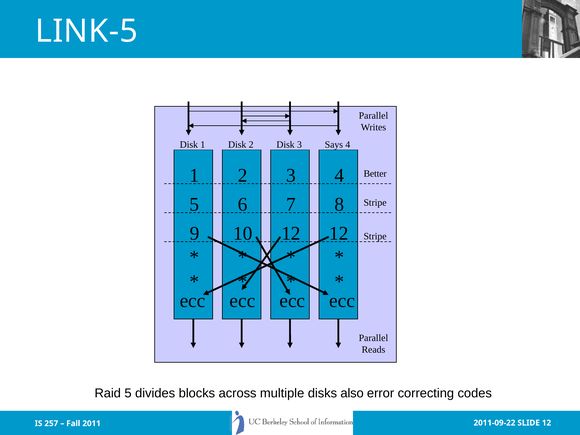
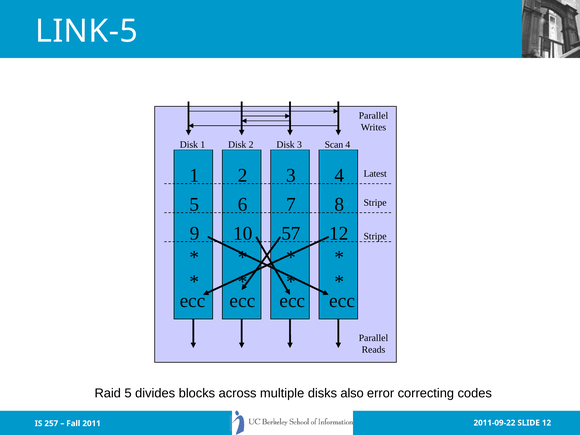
Says: Says -> Scan
Better: Better -> Latest
10 12: 12 -> 57
